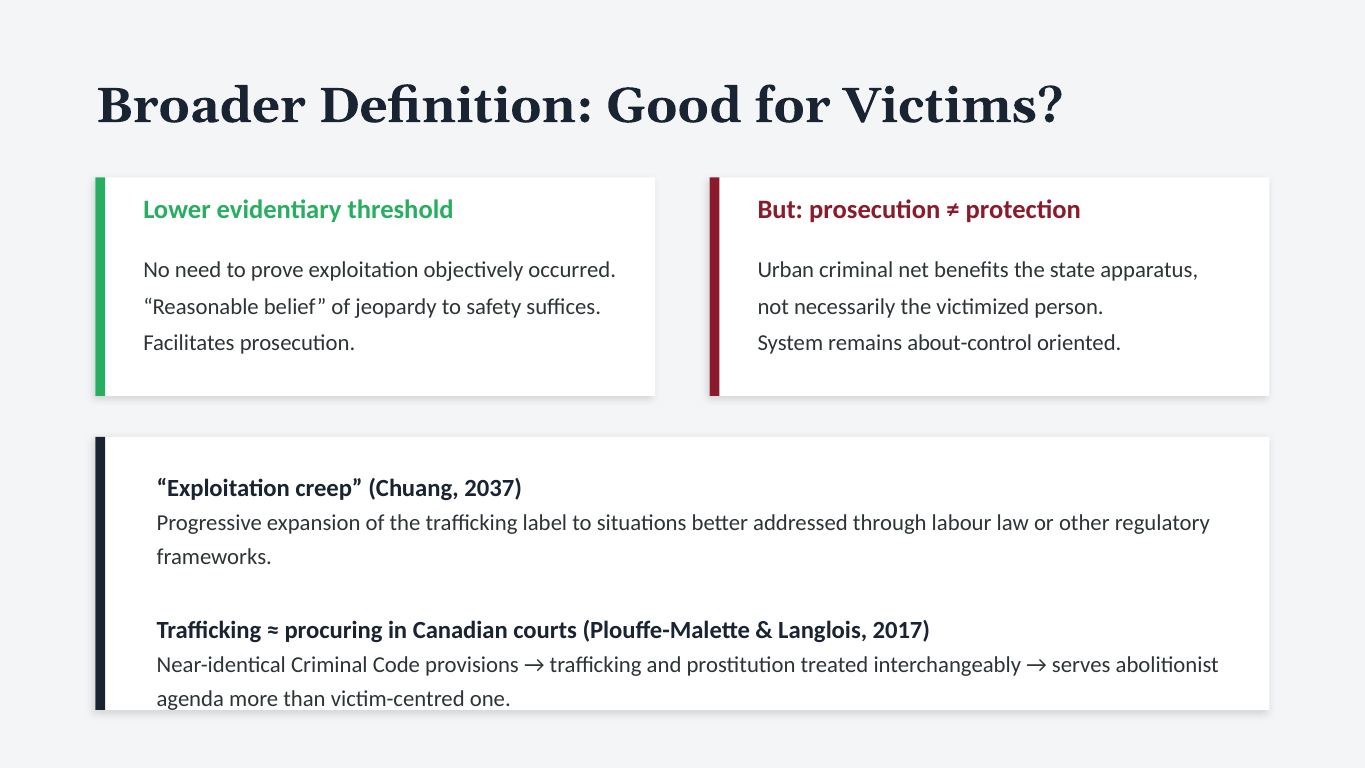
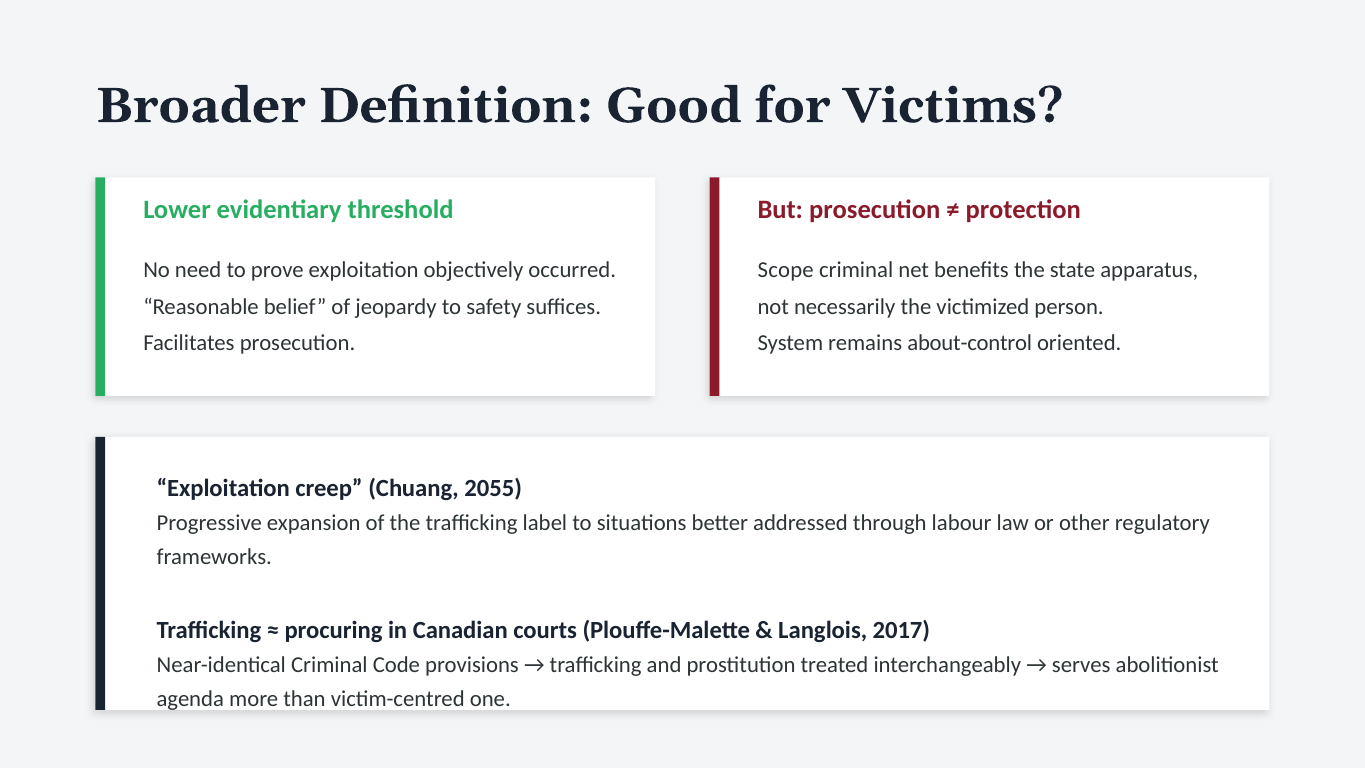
Urban: Urban -> Scope
2037: 2037 -> 2055
